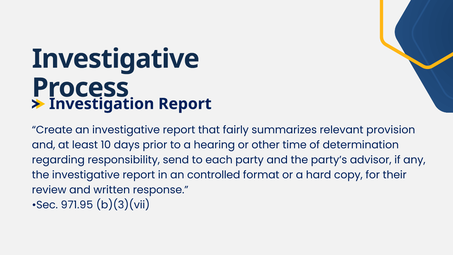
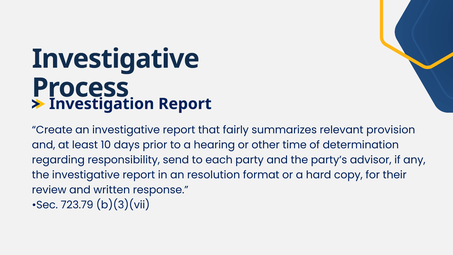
controlled: controlled -> resolution
971.95: 971.95 -> 723.79
